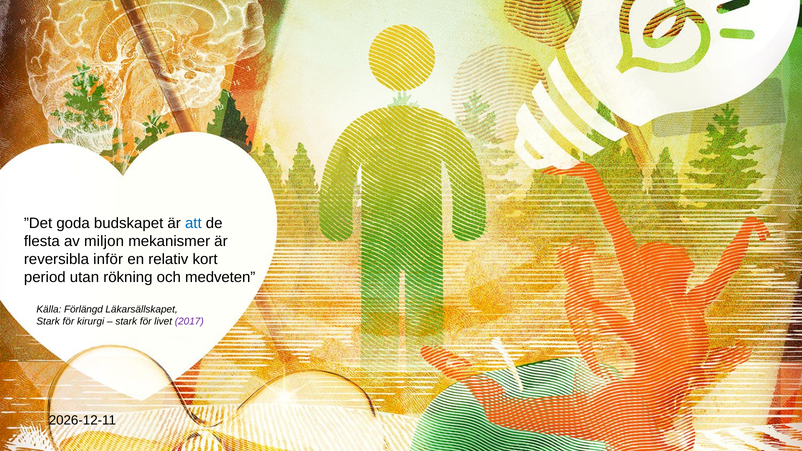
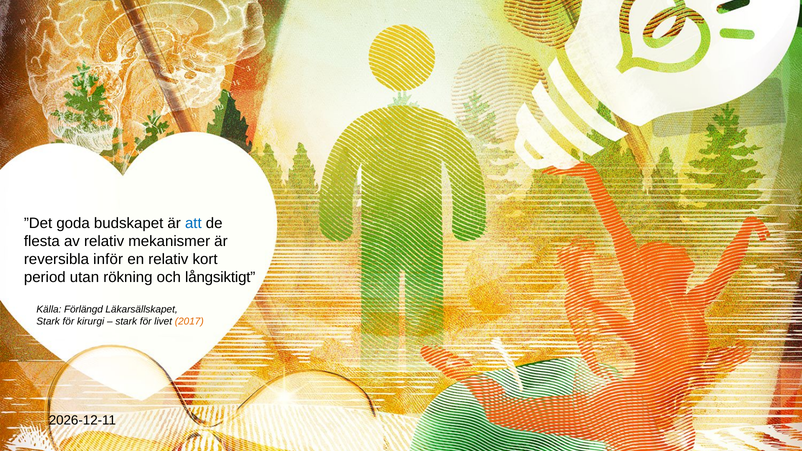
av miljon: miljon -> relativ
medveten: medveten -> långsiktigt
2017 colour: purple -> orange
